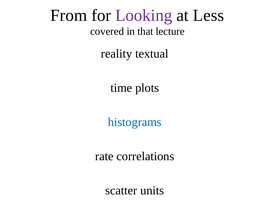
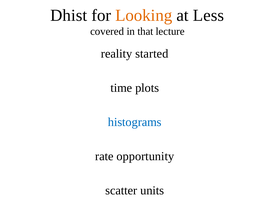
From: From -> Dhist
Looking colour: purple -> orange
textual: textual -> started
correlations: correlations -> opportunity
